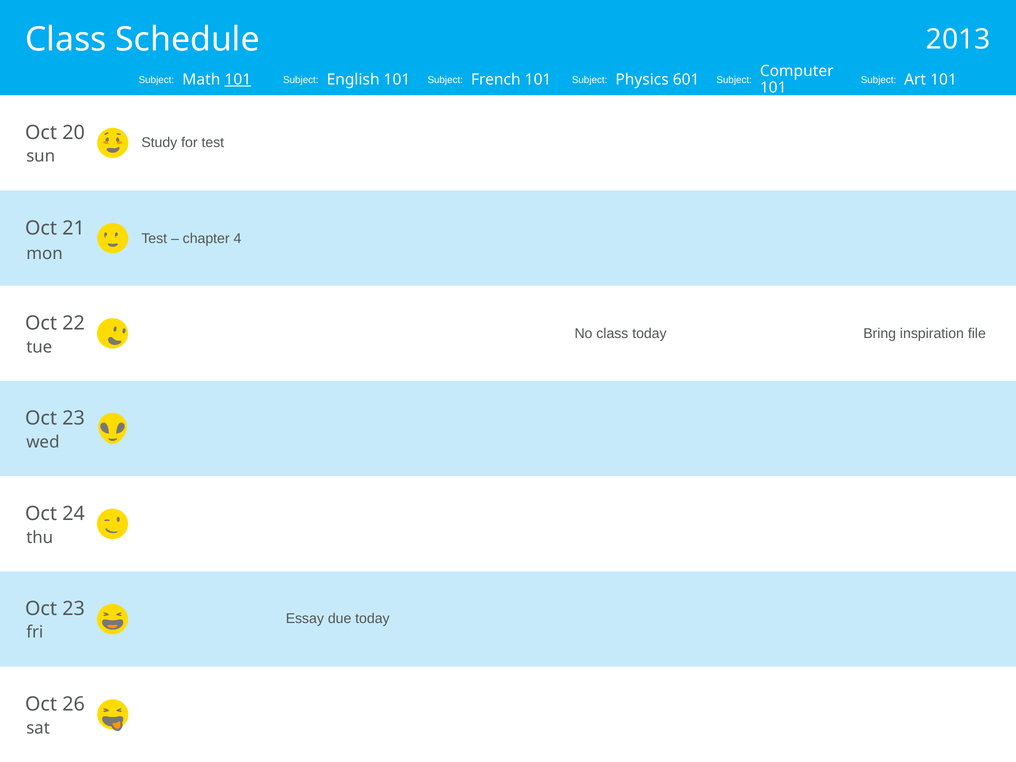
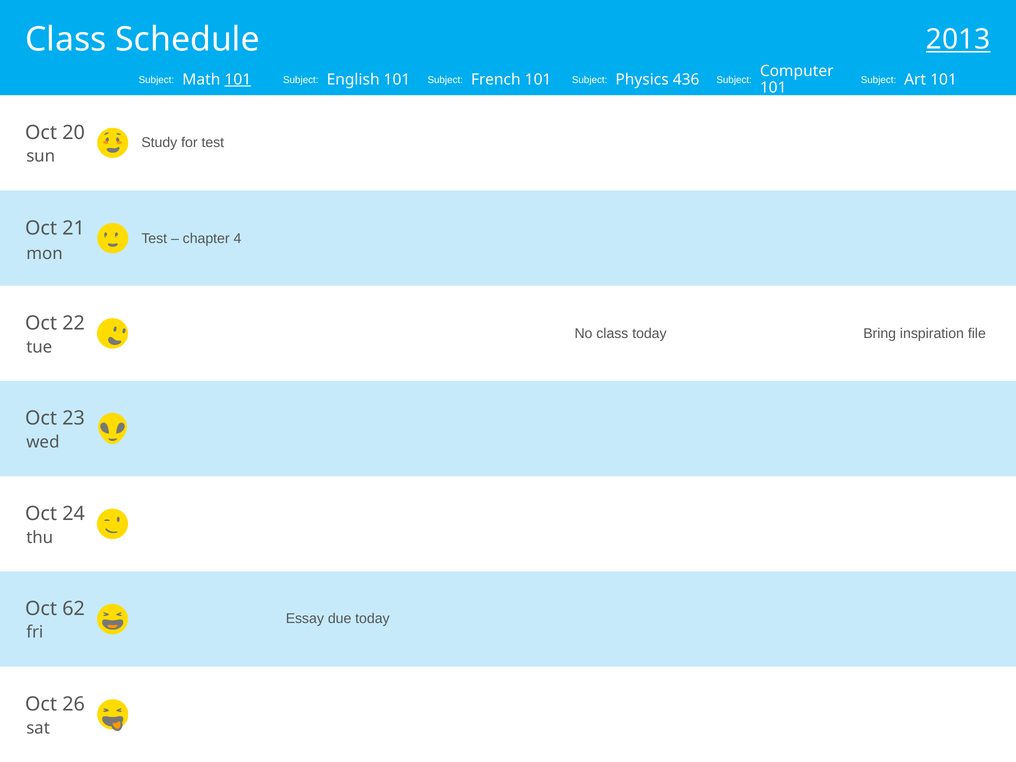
2013 underline: none -> present
601: 601 -> 436
23 at (74, 609): 23 -> 62
